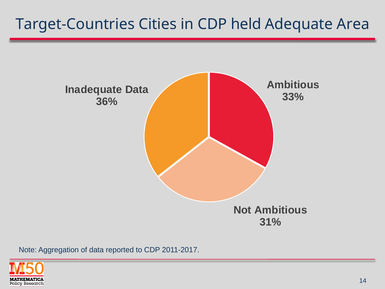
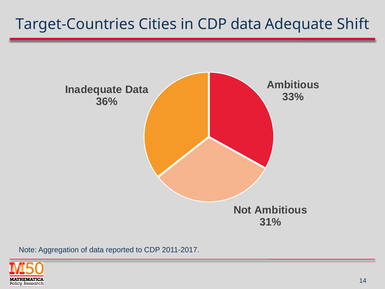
CDP held: held -> data
Area: Area -> Shift
